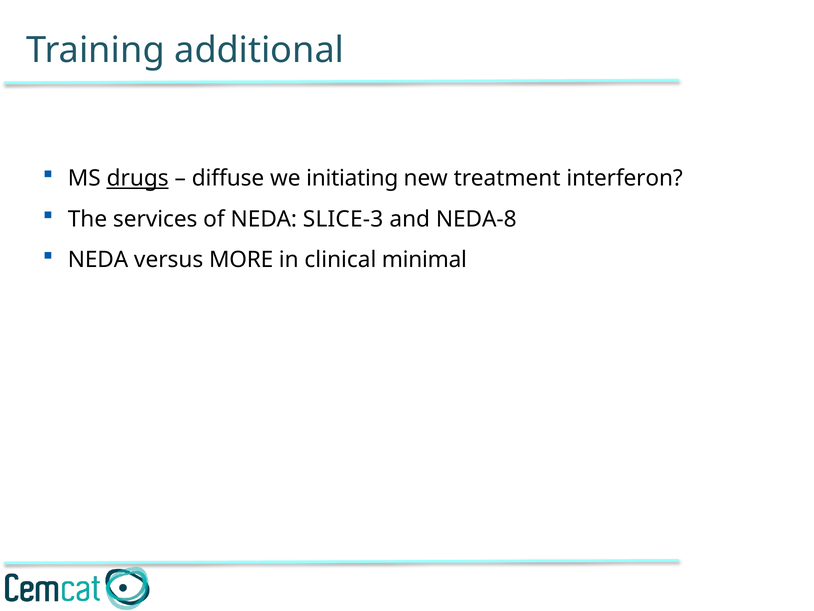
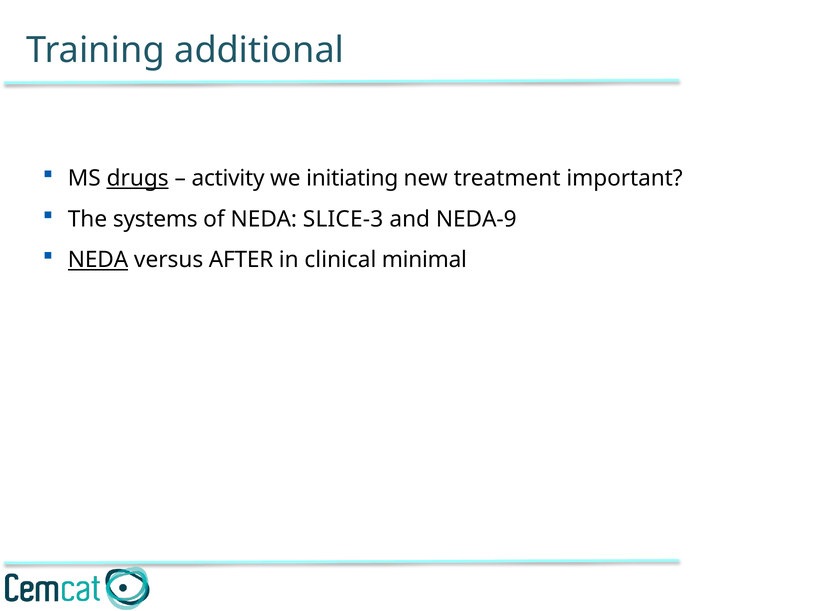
diffuse: diffuse -> activity
interferon: interferon -> important
services: services -> systems
NEDA-8: NEDA-8 -> NEDA-9
NEDA at (98, 260) underline: none -> present
MORE: MORE -> AFTER
